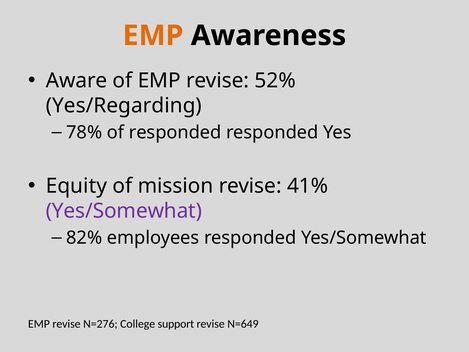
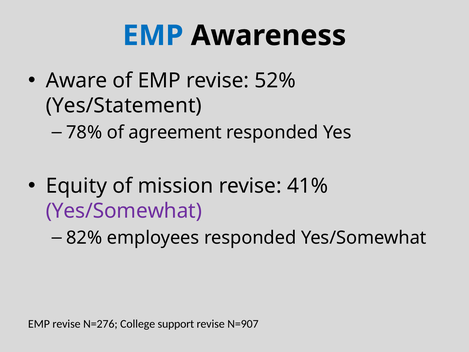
EMP at (153, 36) colour: orange -> blue
Yes/Regarding: Yes/Regarding -> Yes/Statement
of responded: responded -> agreement
N=649: N=649 -> N=907
